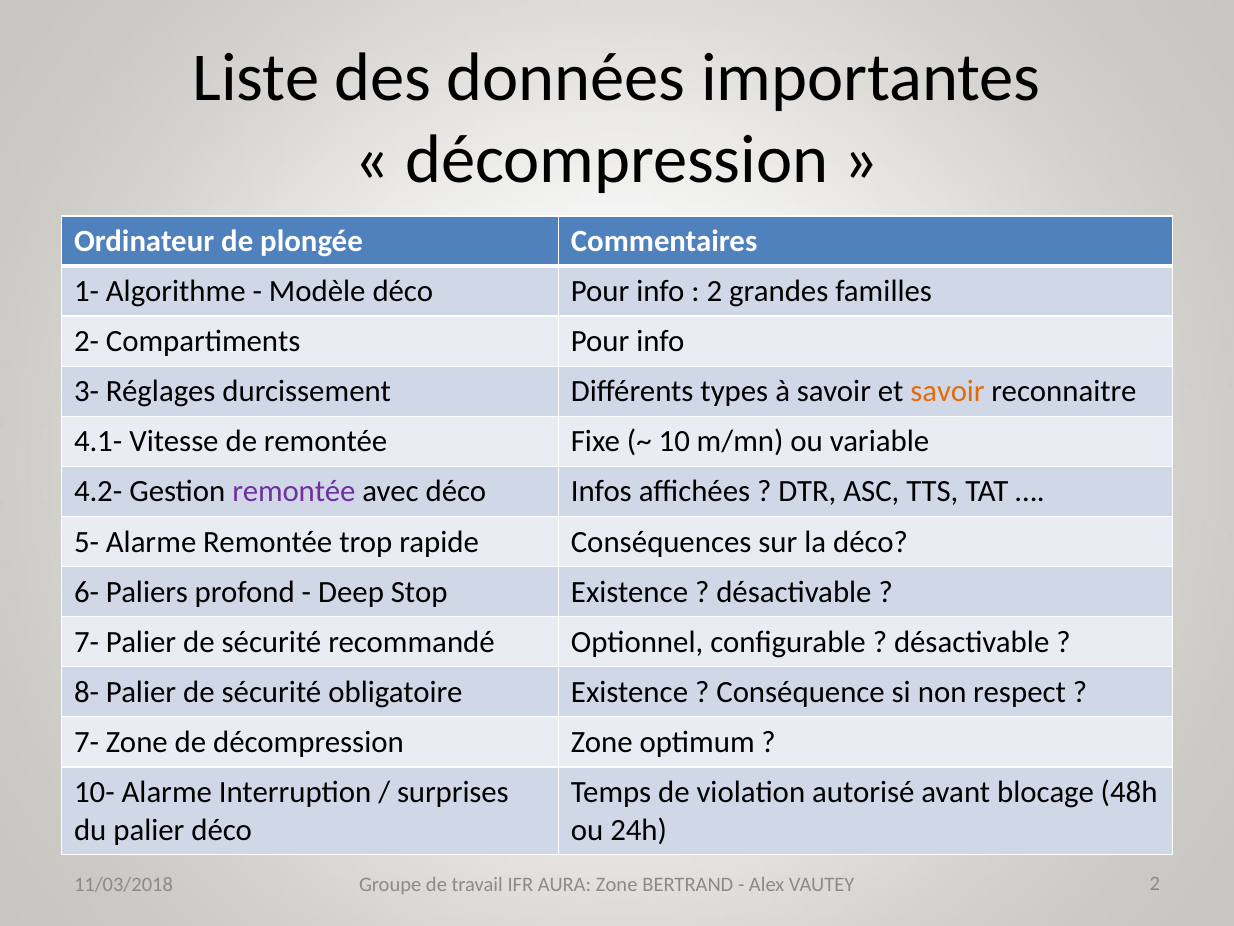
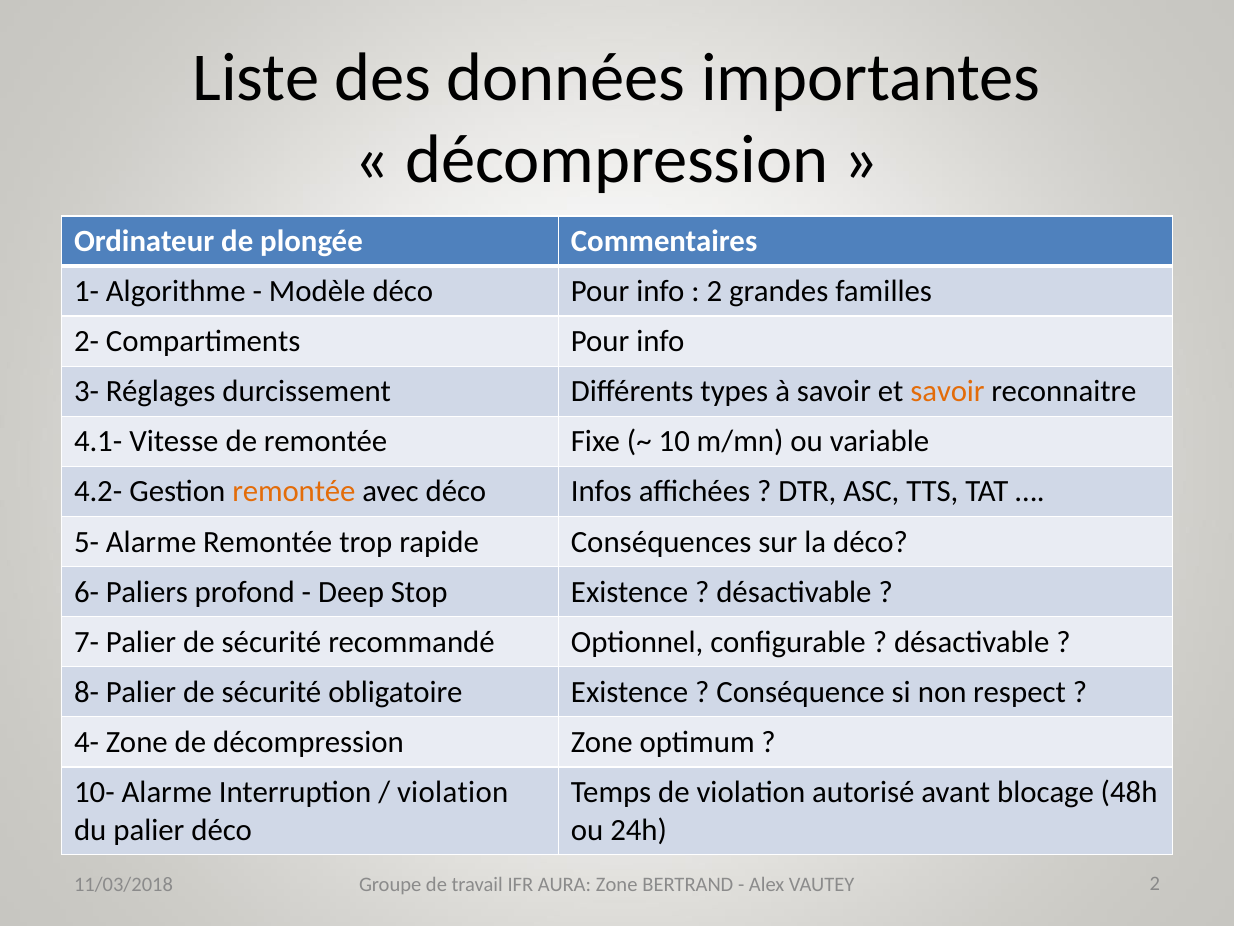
remontée at (294, 492) colour: purple -> orange
7- at (87, 742): 7- -> 4-
surprises at (453, 792): surprises -> violation
